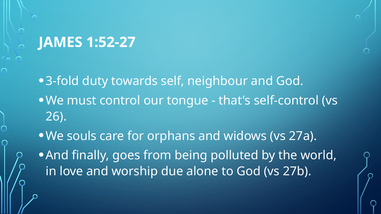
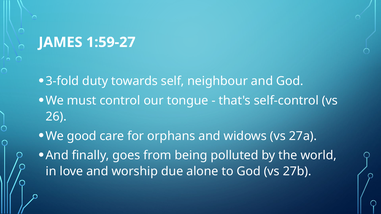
1:52-27: 1:52-27 -> 1:59-27
souls: souls -> good
